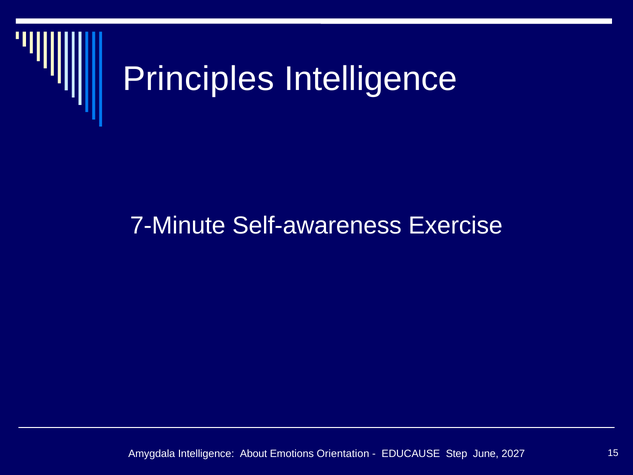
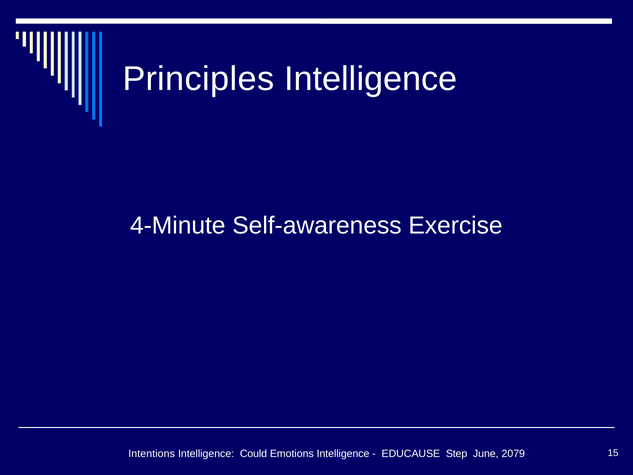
7-Minute: 7-Minute -> 4-Minute
Amygdala: Amygdala -> Intentions
About: About -> Could
Emotions Orientation: Orientation -> Intelligence
2027: 2027 -> 2079
